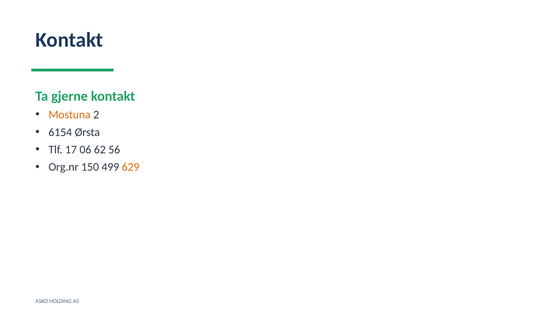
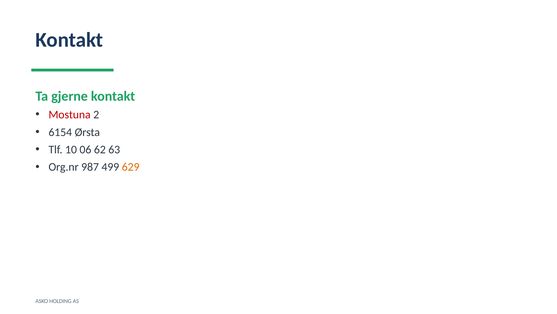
Mostuna colour: orange -> red
17: 17 -> 10
56: 56 -> 63
150: 150 -> 987
